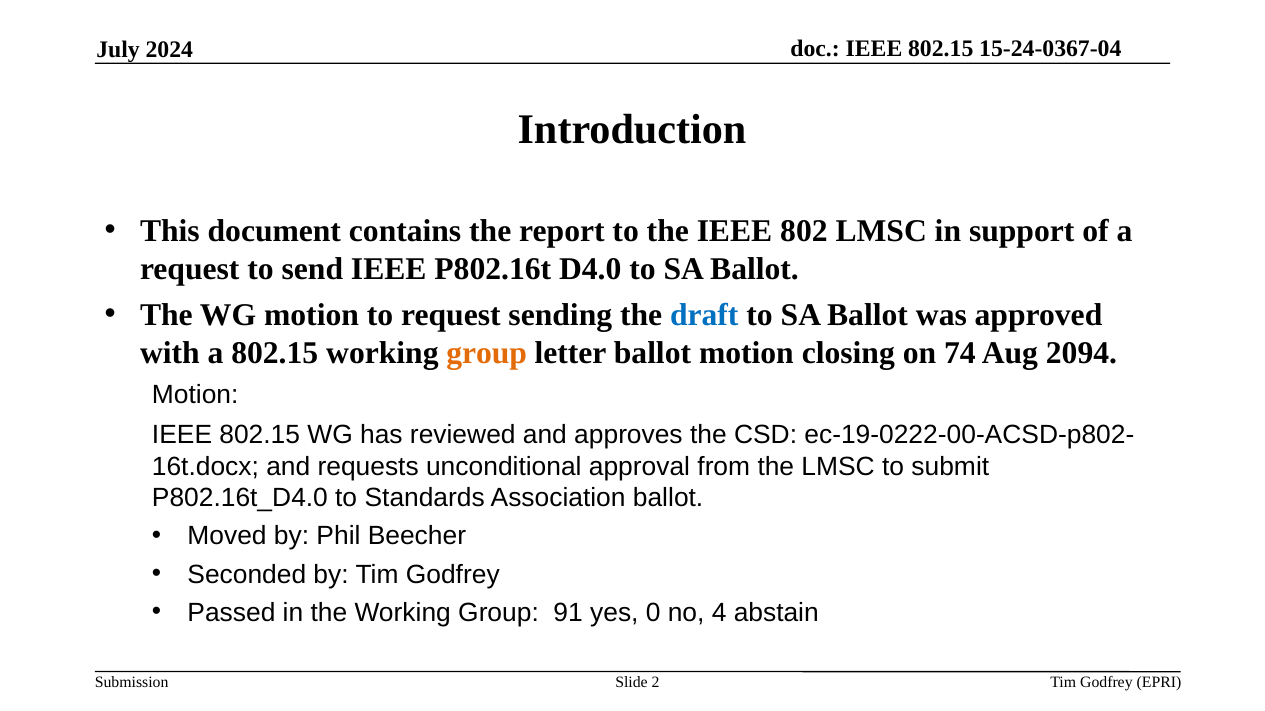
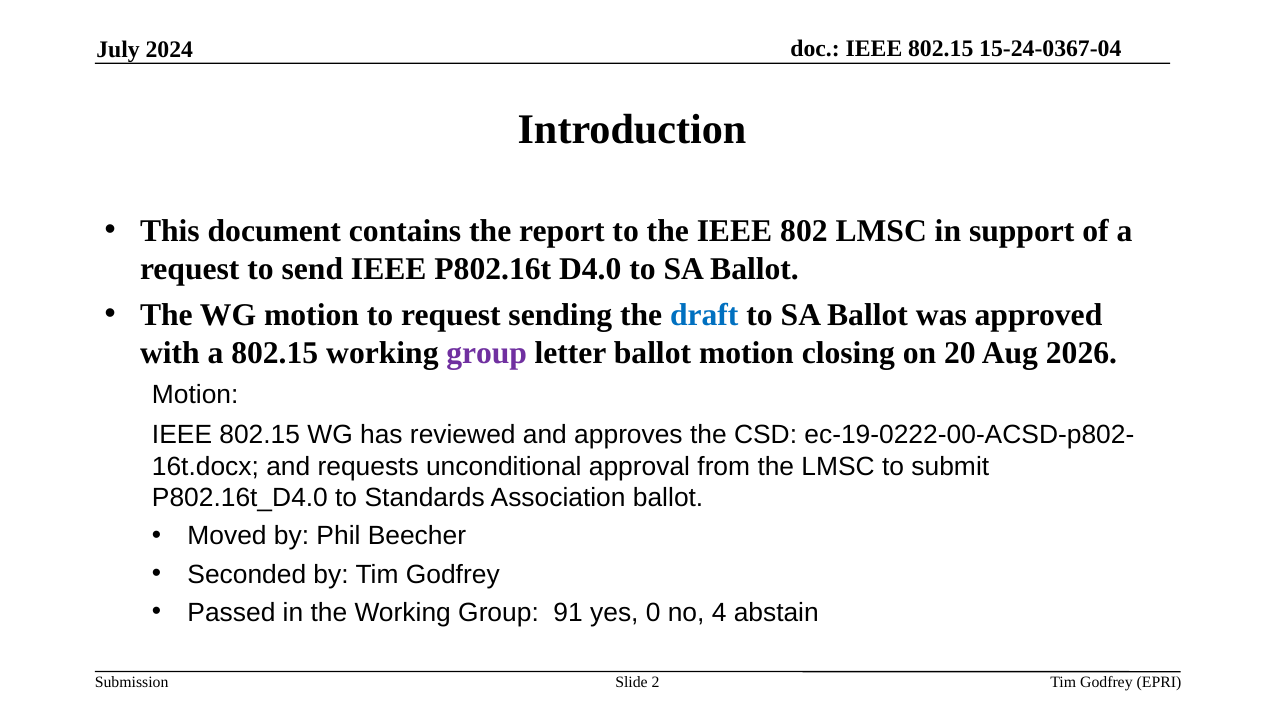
group at (487, 353) colour: orange -> purple
74: 74 -> 20
2094: 2094 -> 2026
